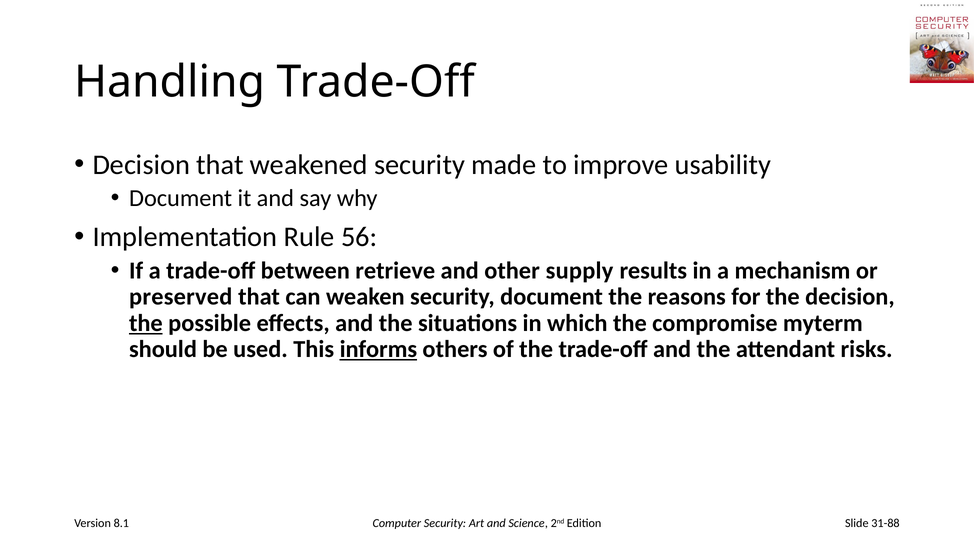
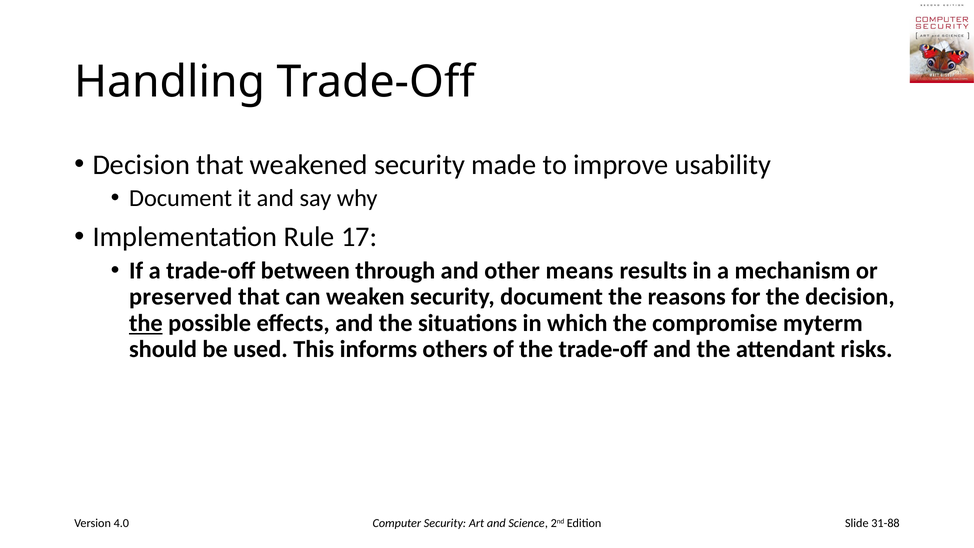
56: 56 -> 17
retrieve: retrieve -> through
supply: supply -> means
informs underline: present -> none
8.1: 8.1 -> 4.0
